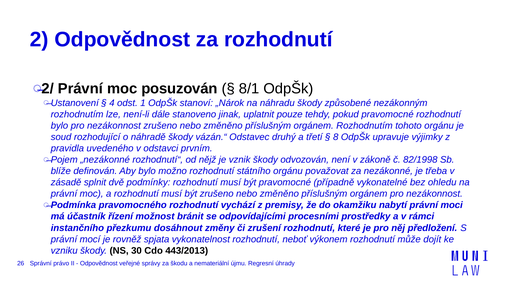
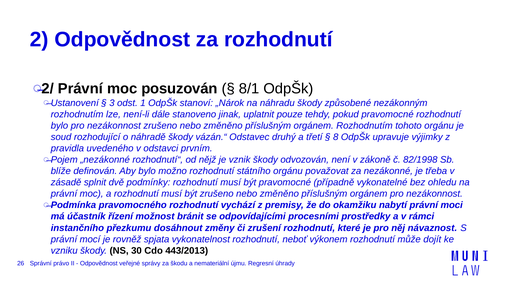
4: 4 -> 3
předložení: předložení -> návaznost
